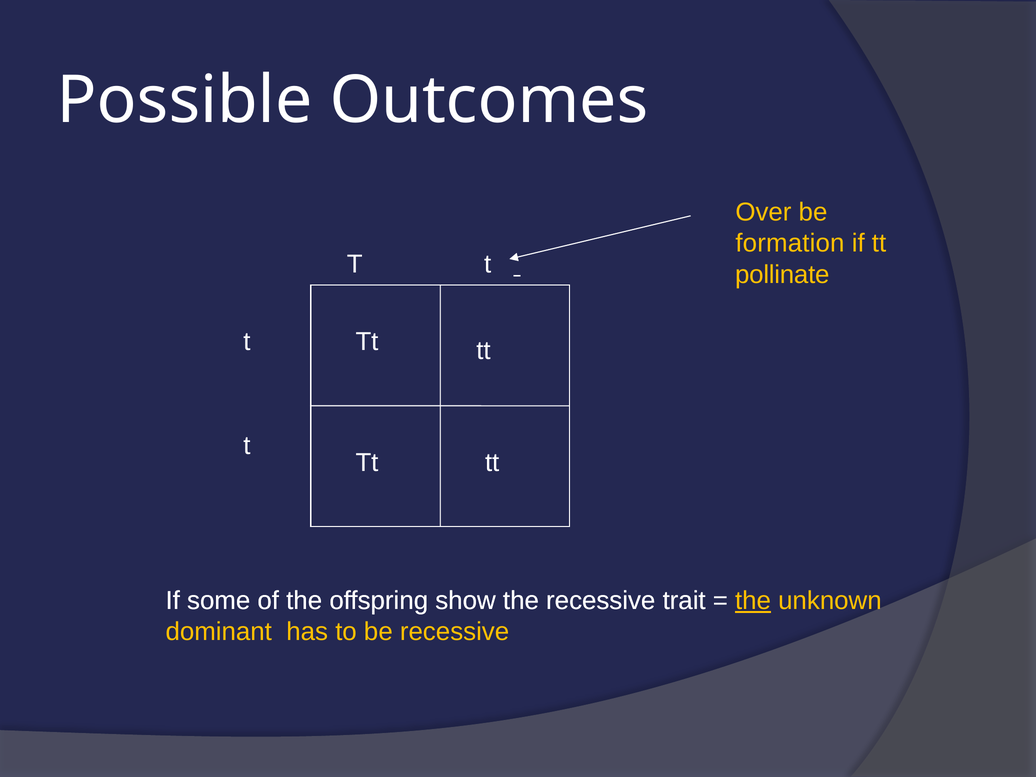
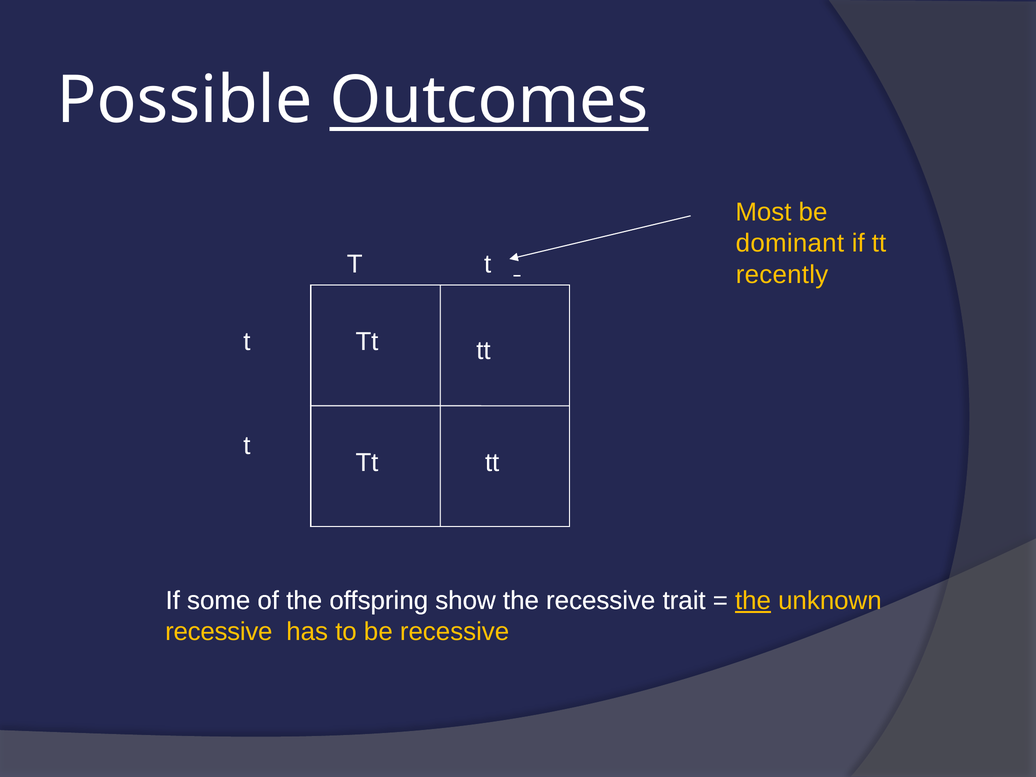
Outcomes underline: none -> present
Over: Over -> Most
formation: formation -> dominant
pollinate: pollinate -> recently
dominant at (219, 632): dominant -> recessive
